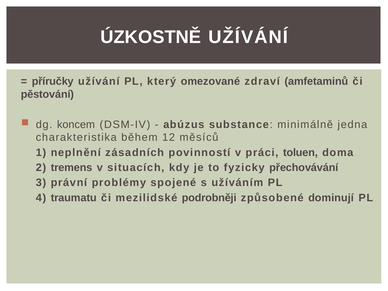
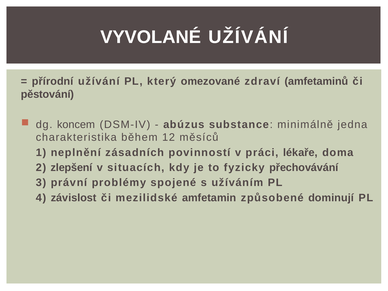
ÚZKOSTNĚ: ÚZKOSTNĚ -> VYVOLANÉ
příručky: příručky -> přírodní
toluen: toluen -> lékaře
tremens: tremens -> zlepšení
traumatu: traumatu -> závislost
podrobněji: podrobněji -> amfetamin
